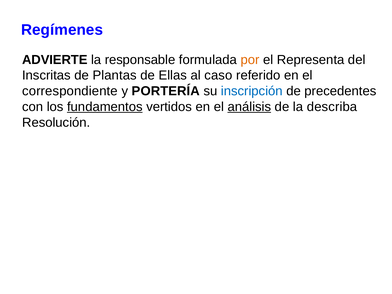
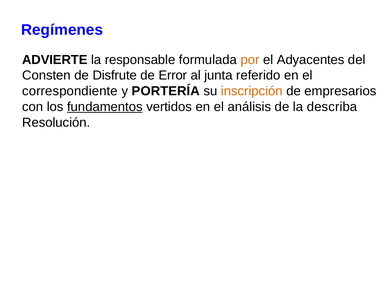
Representa: Representa -> Adyacentes
Inscritas: Inscritas -> Consten
Plantas: Plantas -> Disfrute
Ellas: Ellas -> Error
caso: caso -> junta
inscripción colour: blue -> orange
precedentes: precedentes -> empresarios
análisis underline: present -> none
